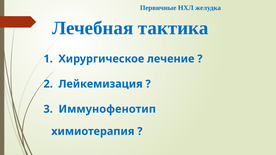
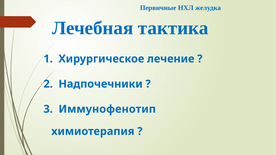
Лейкемизация: Лейкемизация -> Надпочечники
